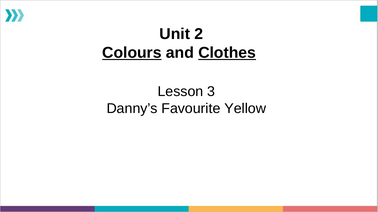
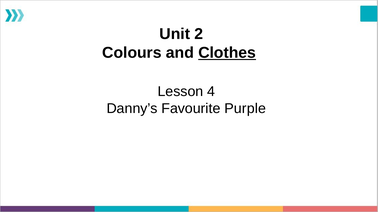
Colours underline: present -> none
3: 3 -> 4
Yellow: Yellow -> Purple
